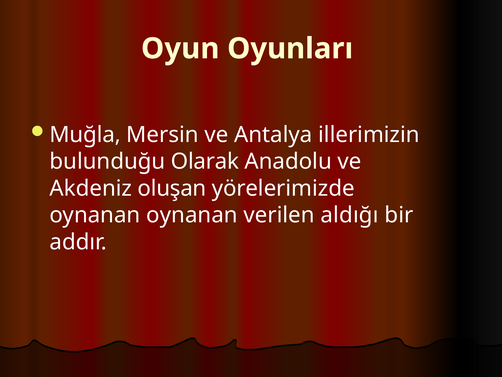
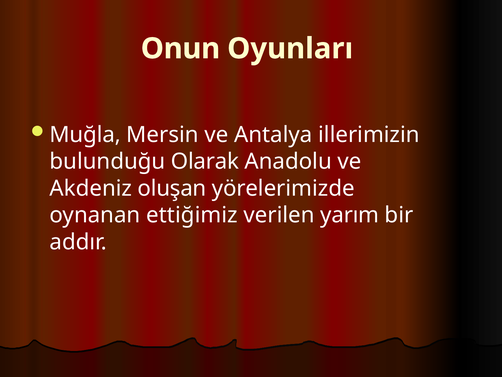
Oyun: Oyun -> Onun
oynanan oynanan: oynanan -> ettiğimiz
aldığı: aldığı -> yarım
